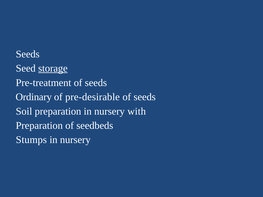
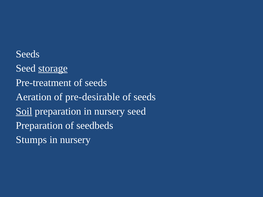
Ordinary: Ordinary -> Aeration
Soil underline: none -> present
nursery with: with -> seed
